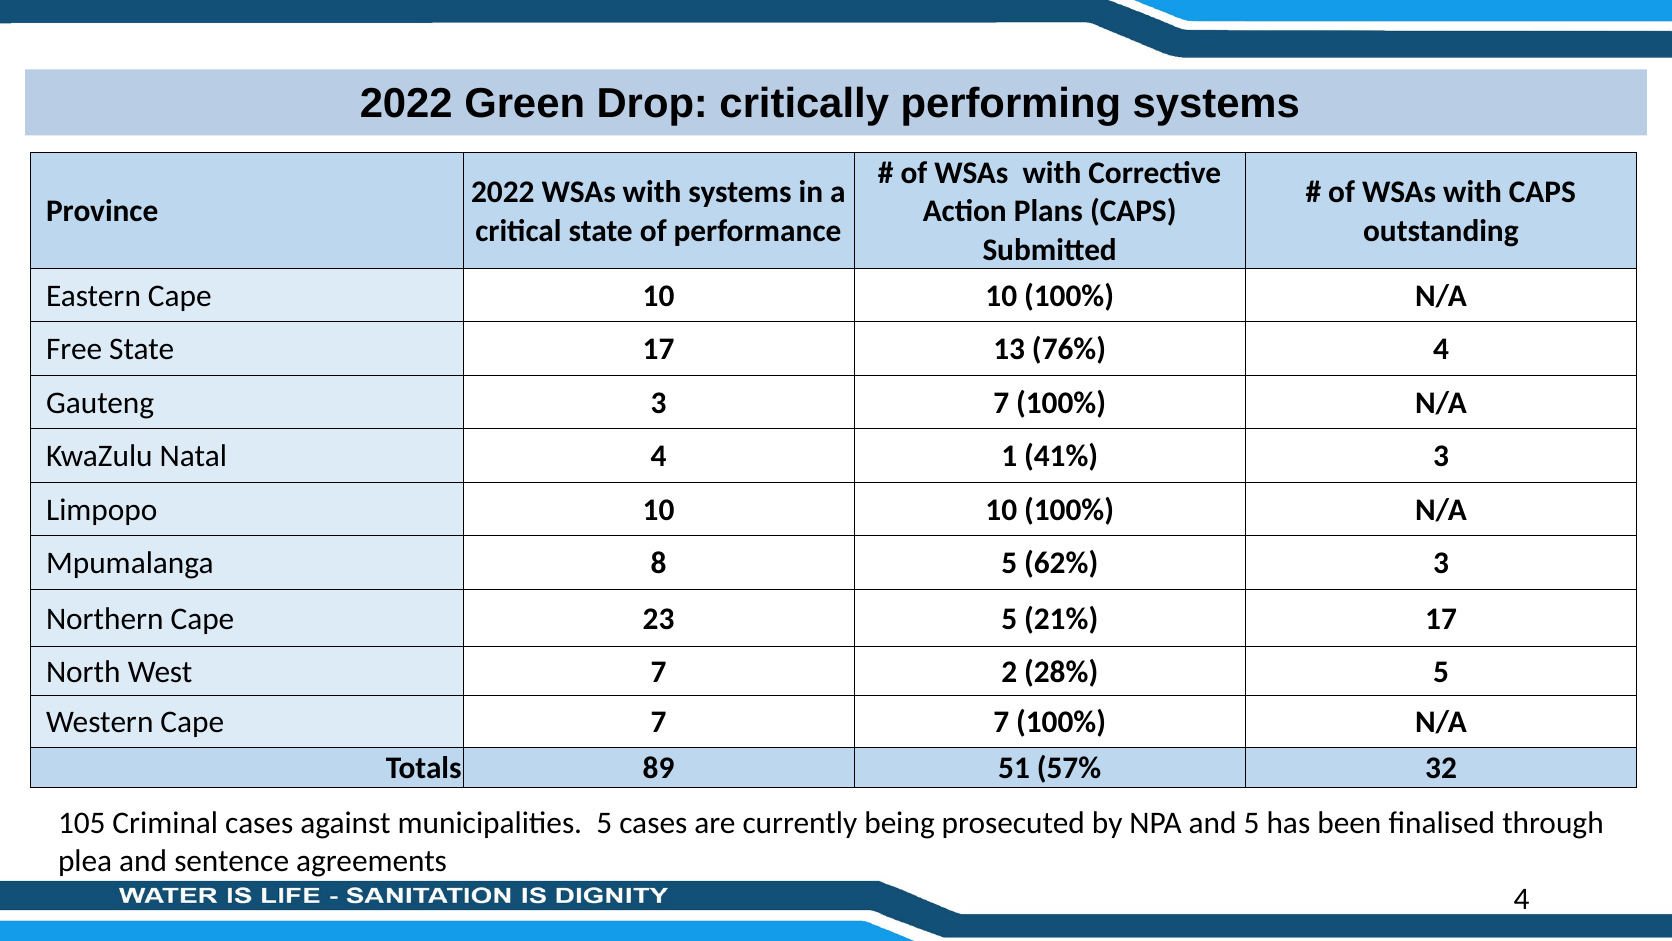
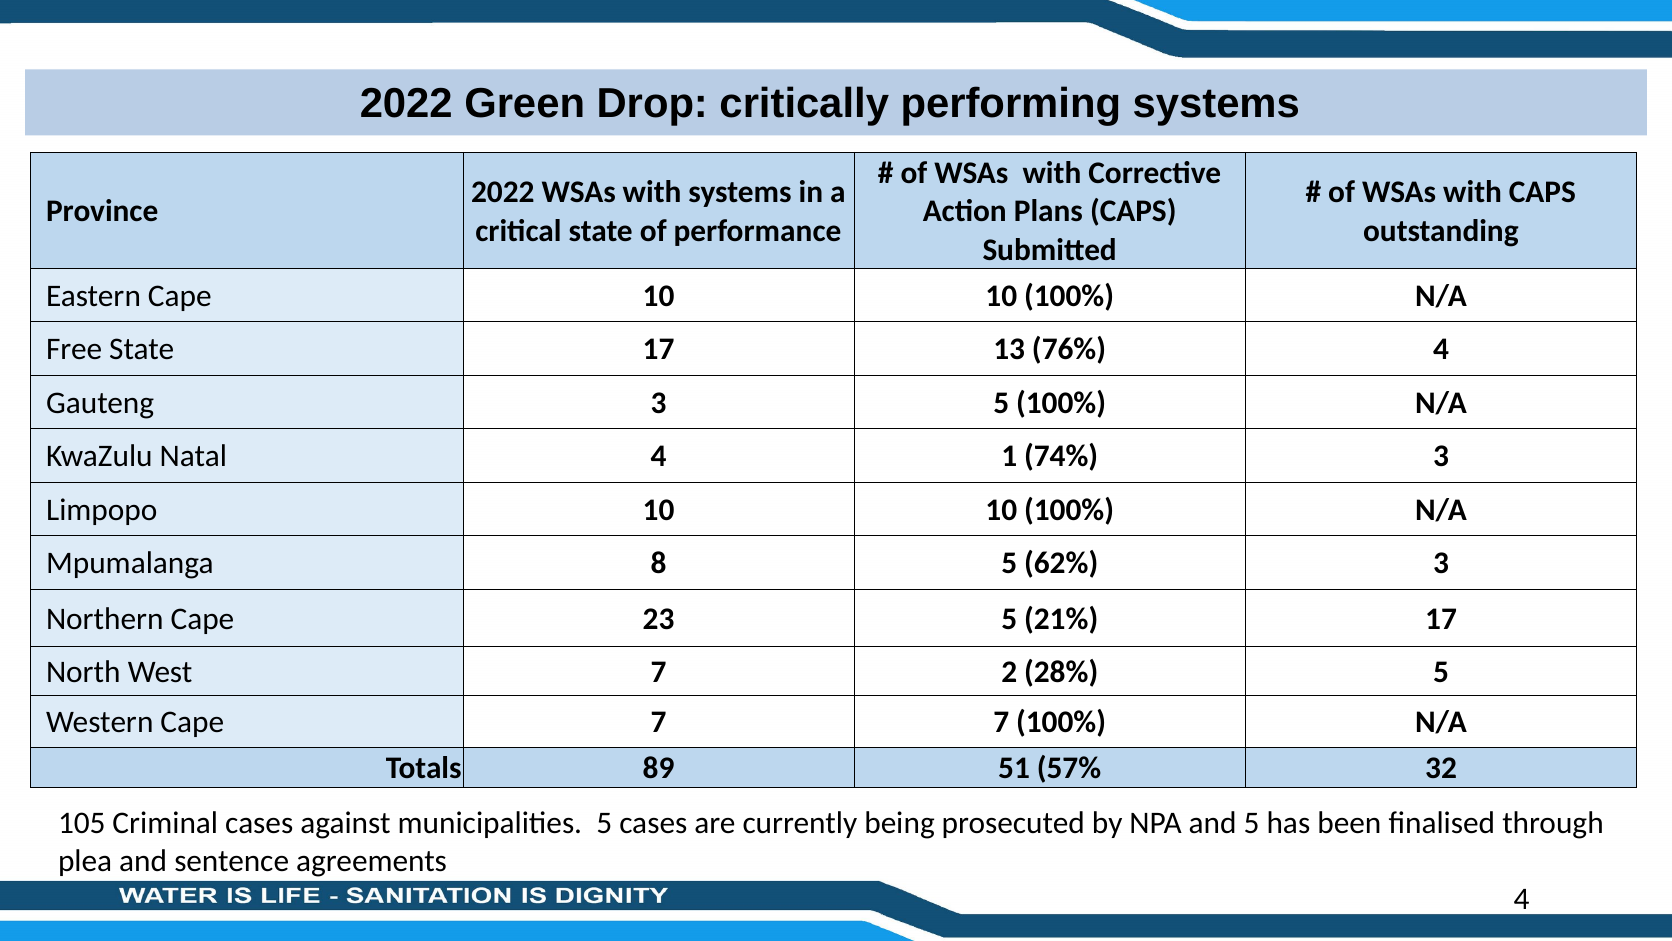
3 7: 7 -> 5
41%: 41% -> 74%
